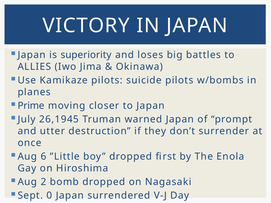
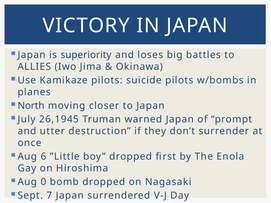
Prime: Prime -> North
2: 2 -> 0
0: 0 -> 7
